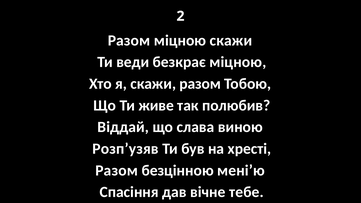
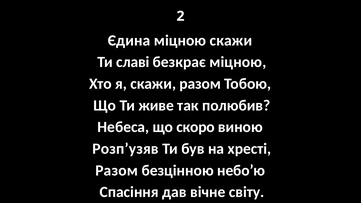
Разом at (129, 40): Разом -> Єдина
веди: веди -> славі
Віддай: Віддай -> Небеса
слава: слава -> скоро
мені’ю: мені’ю -> небо’ю
тебе: тебе -> світу
